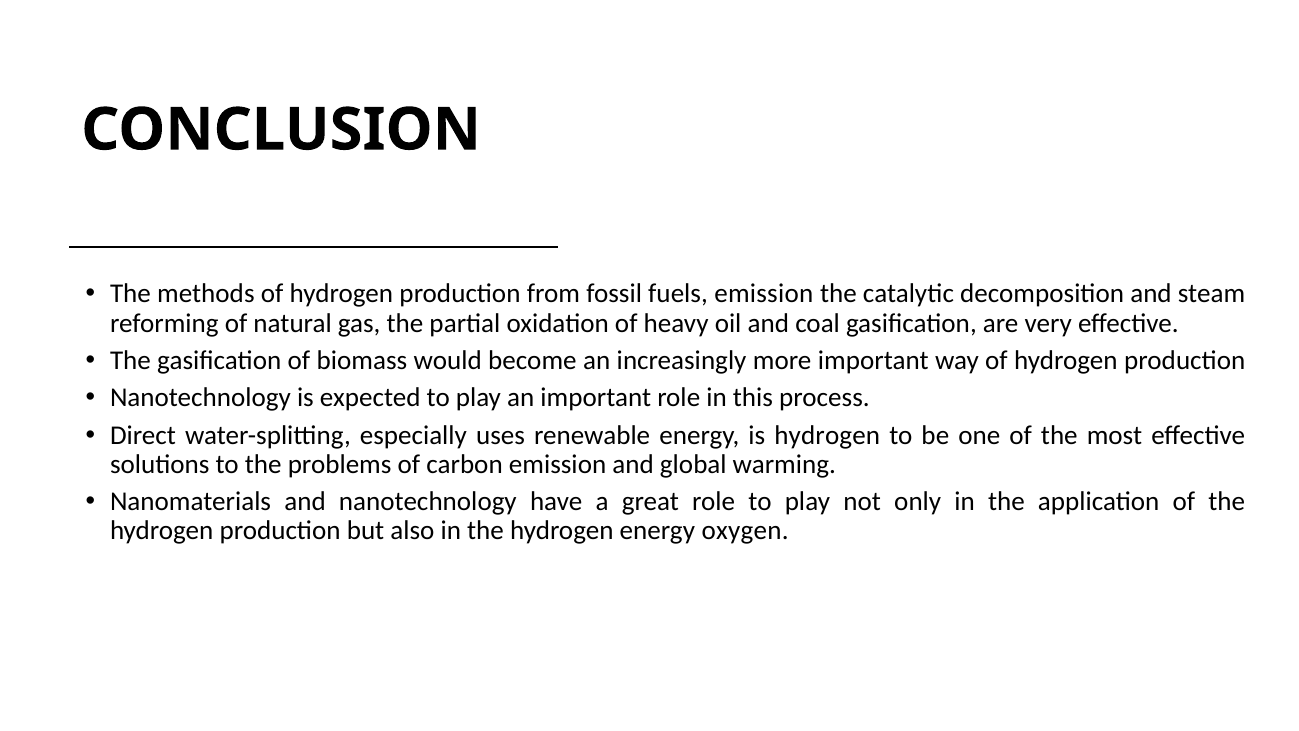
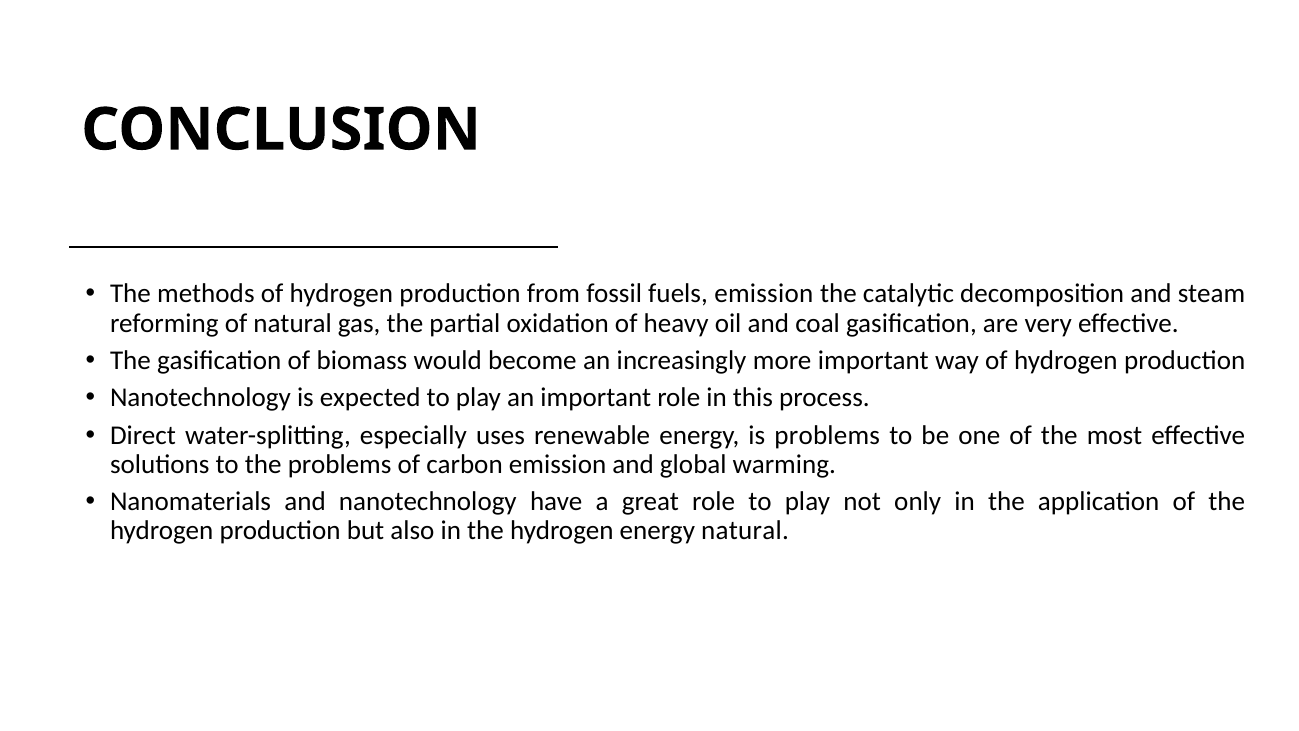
is hydrogen: hydrogen -> problems
energy oxygen: oxygen -> natural
